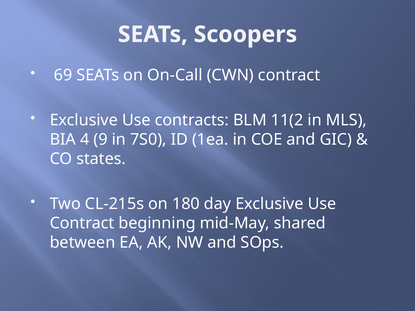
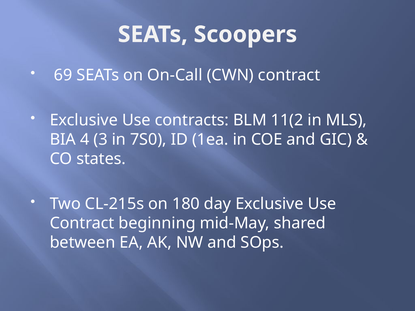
9: 9 -> 3
